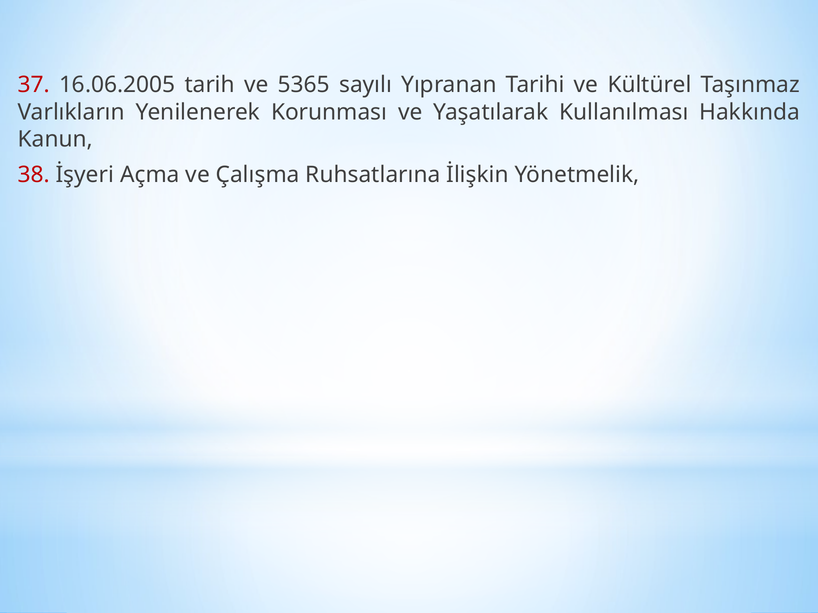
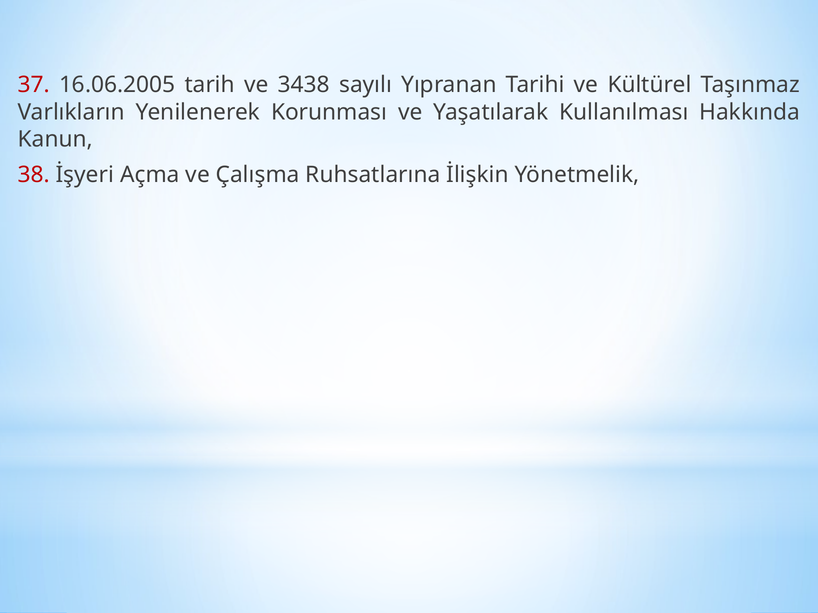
5365: 5365 -> 3438
